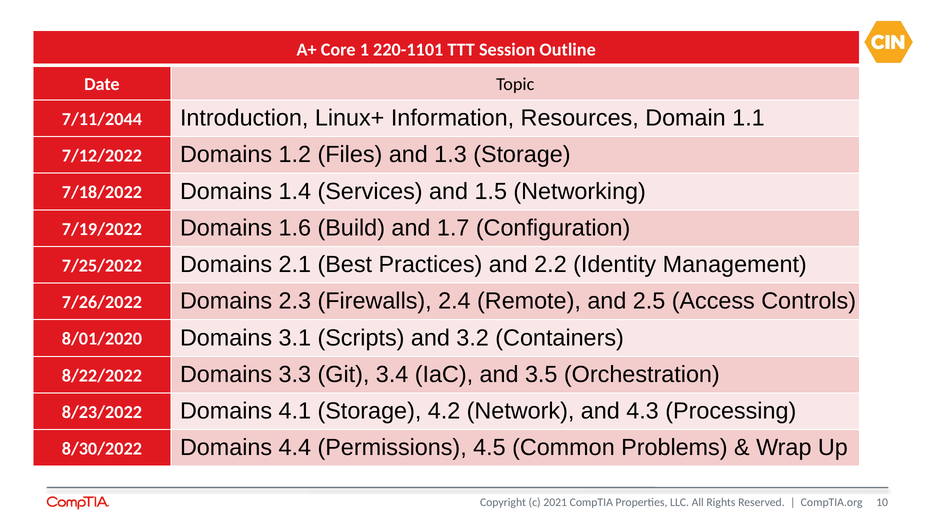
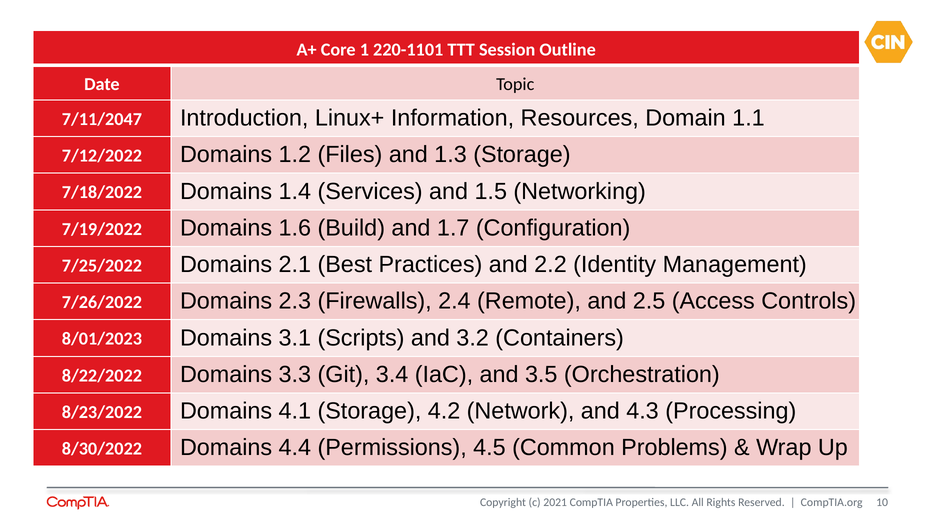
7/11/2044: 7/11/2044 -> 7/11/2047
8/01/2020: 8/01/2020 -> 8/01/2023
